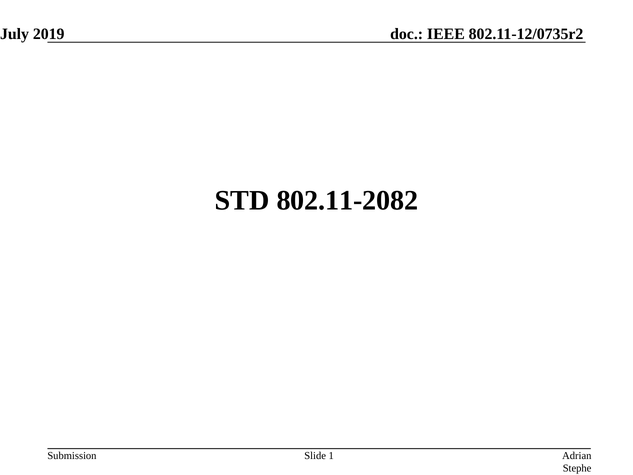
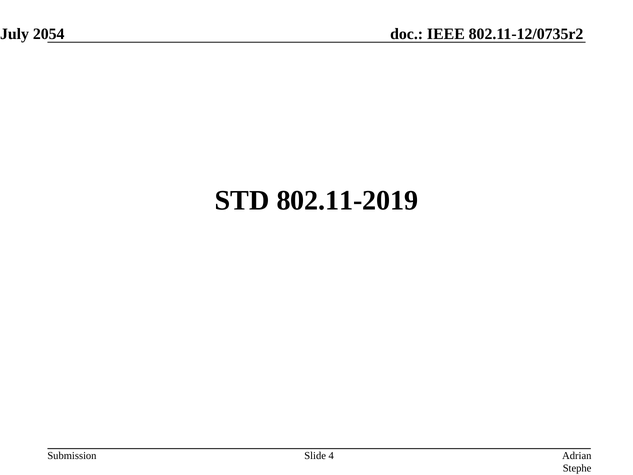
2019: 2019 -> 2054
802.11-2082: 802.11-2082 -> 802.11-2019
1: 1 -> 4
